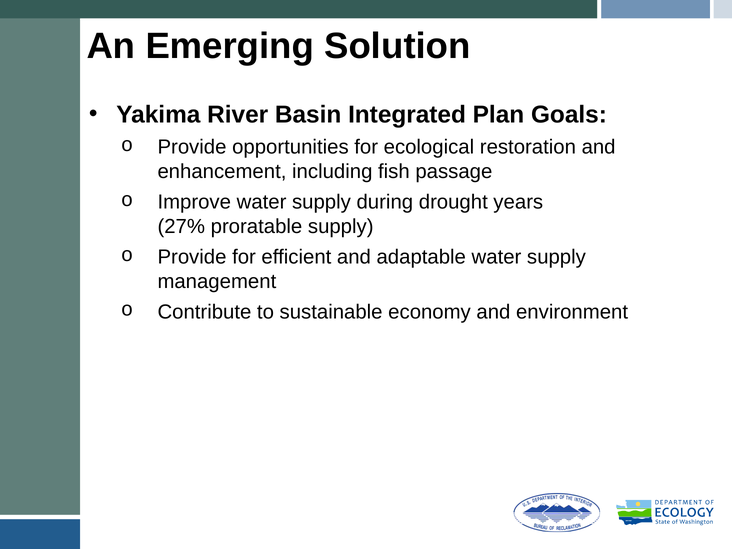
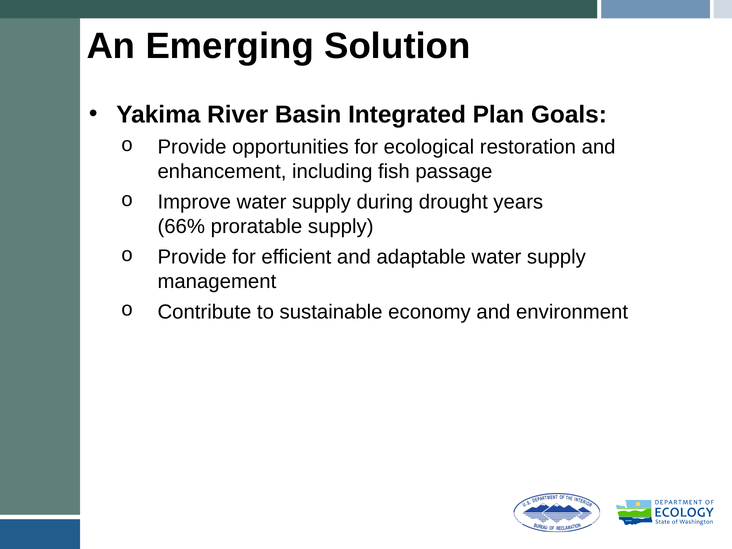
27%: 27% -> 66%
